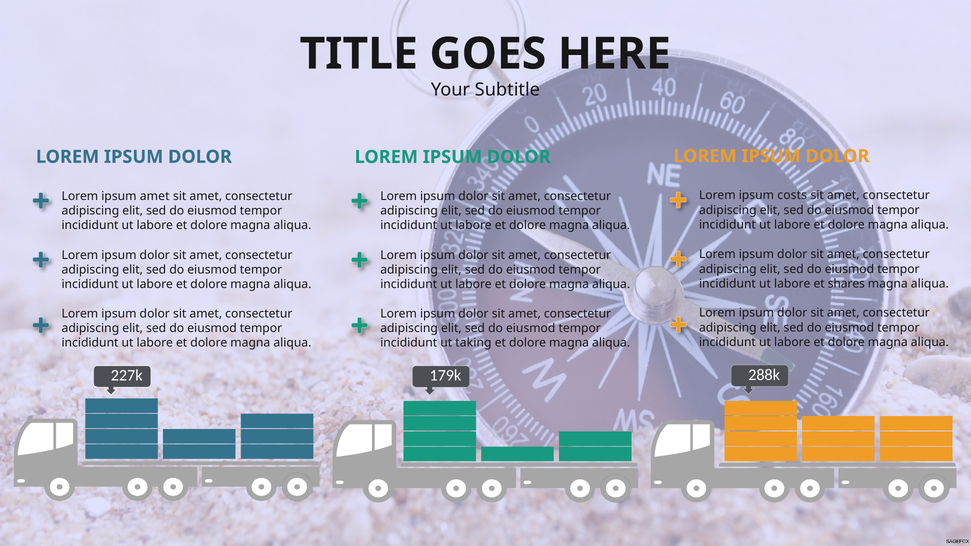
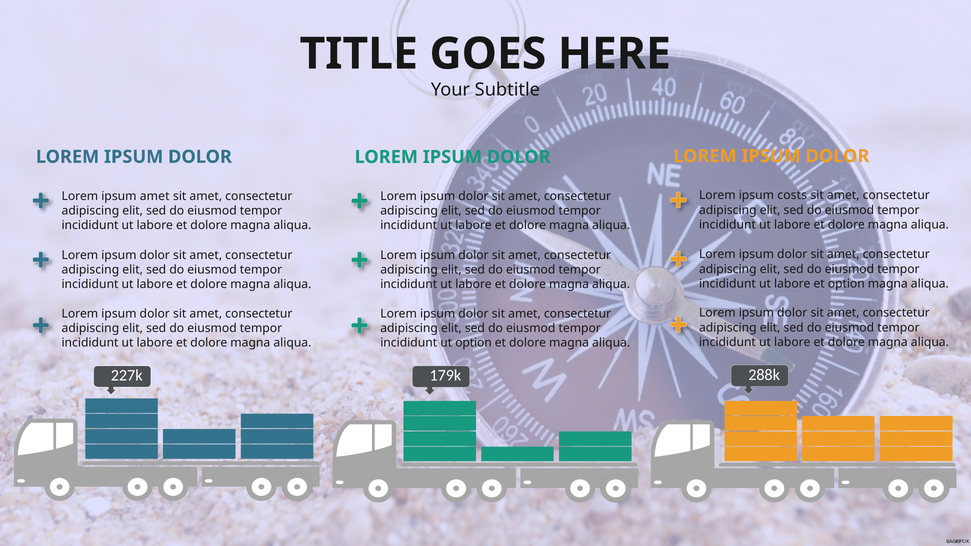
et shares: shares -> option
ut taking: taking -> option
